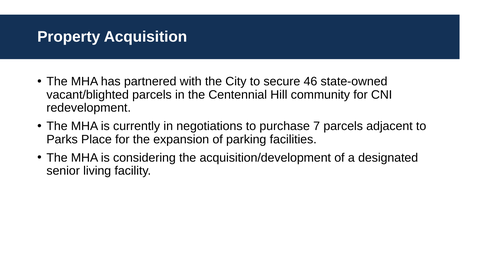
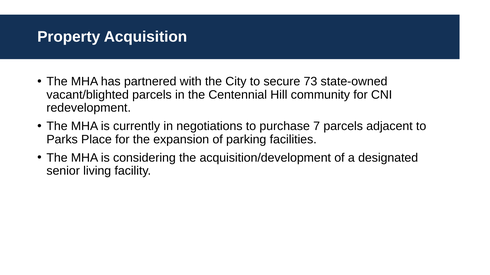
46: 46 -> 73
